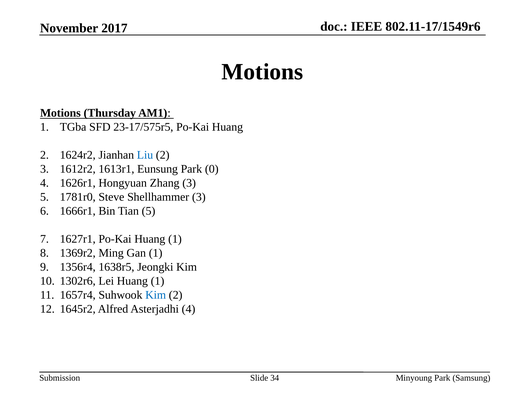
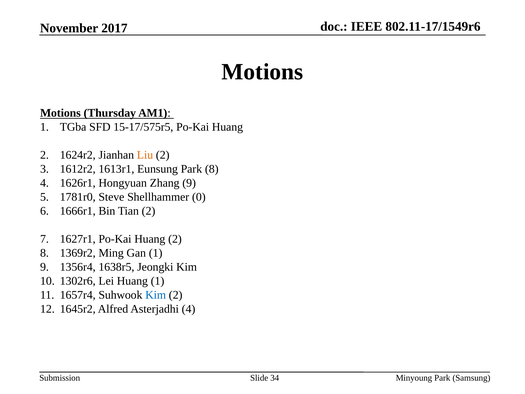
23-17/575r5: 23-17/575r5 -> 15-17/575r5
Liu colour: blue -> orange
Park 0: 0 -> 8
Zhang 3: 3 -> 9
Shellhammer 3: 3 -> 0
Tian 5: 5 -> 2
1627r1 Po-Kai Huang 1: 1 -> 2
